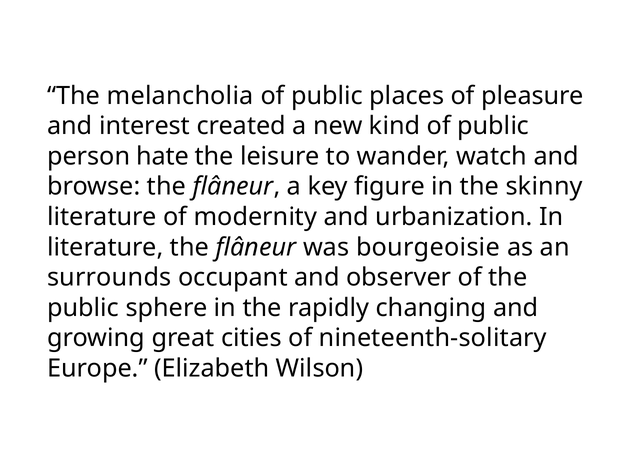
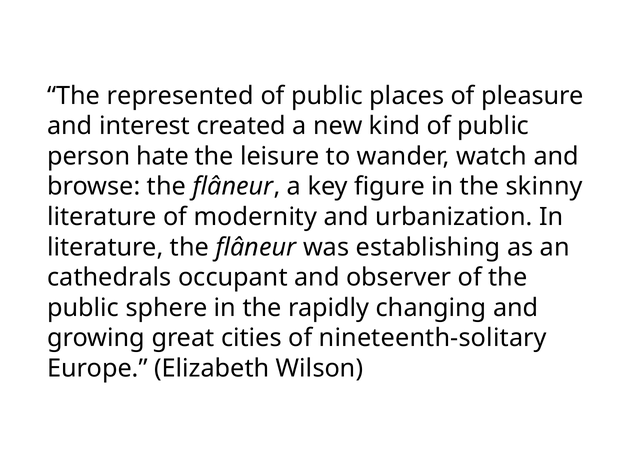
melancholia: melancholia -> represented
bourgeoisie: bourgeoisie -> establishing
surrounds: surrounds -> cathedrals
